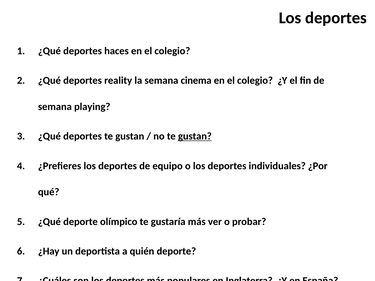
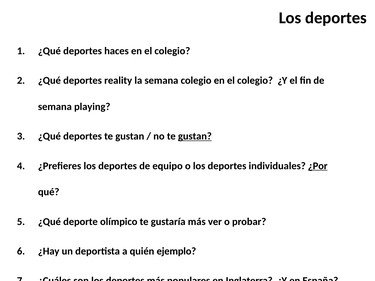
semana cinema: cinema -> colegio
¿Por underline: none -> present
quién deporte: deporte -> ejemplo
